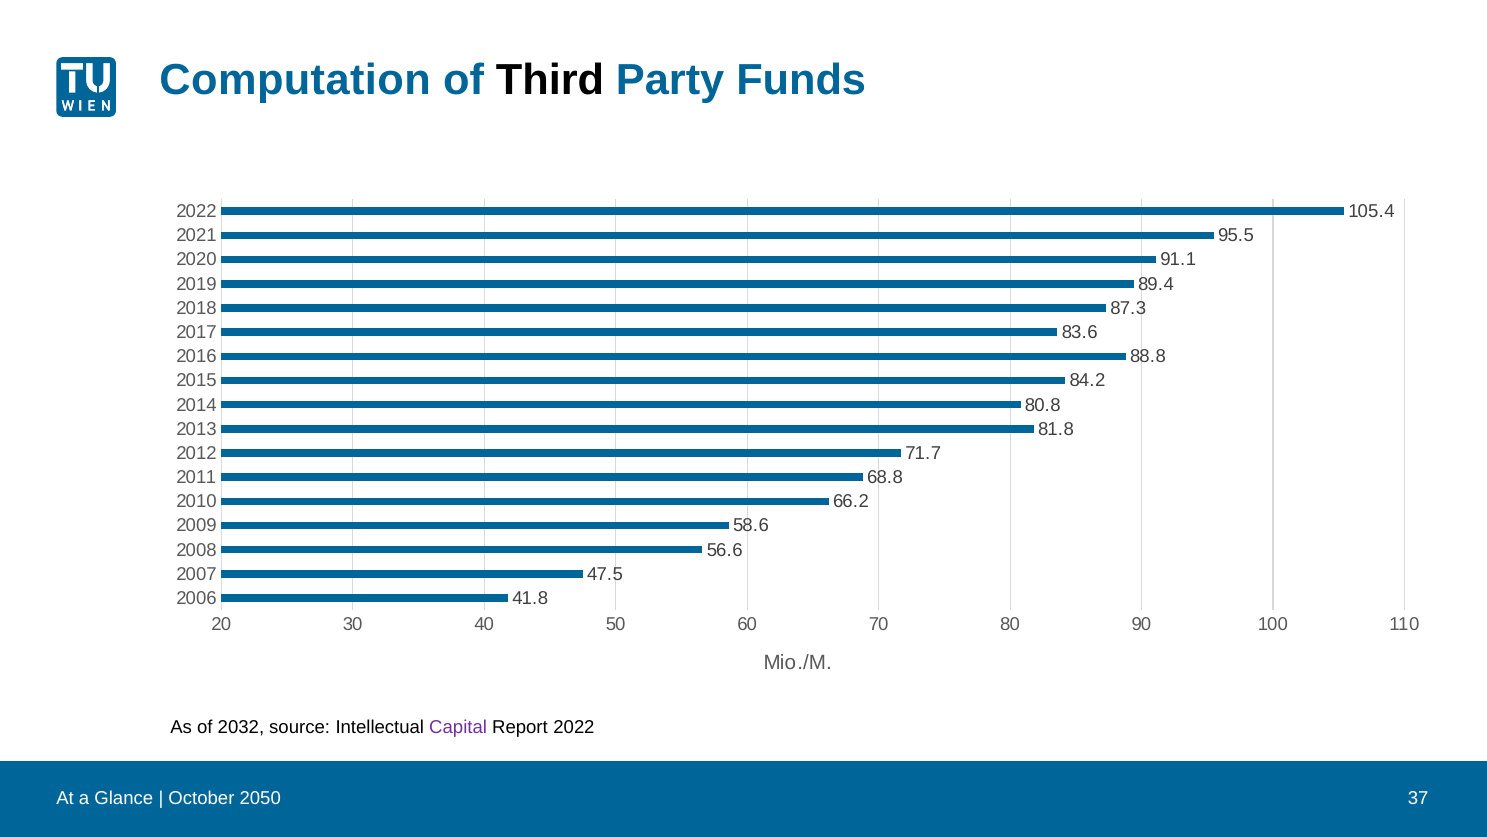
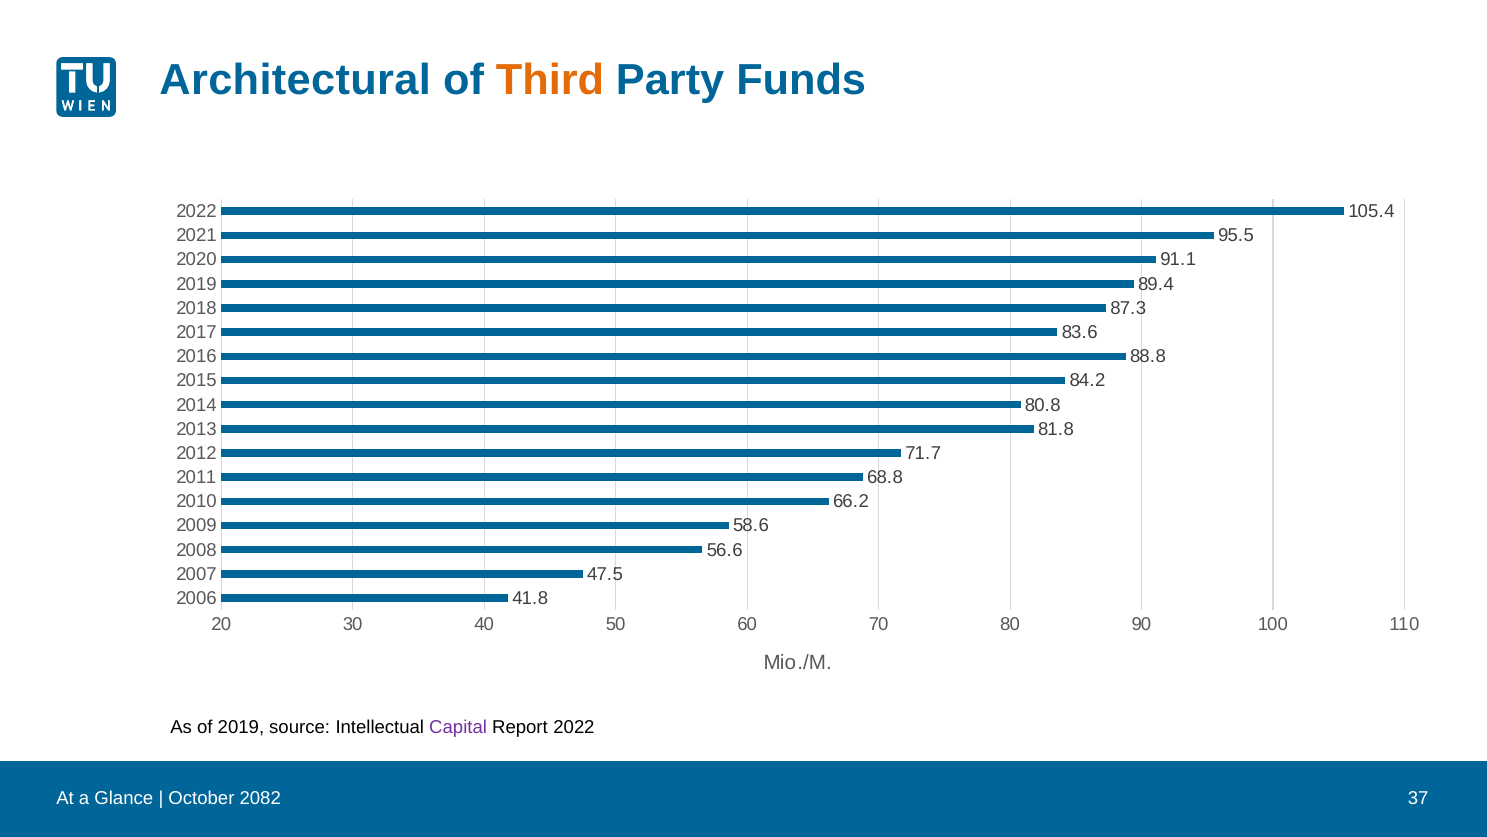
Computation: Computation -> Architectural
Third colour: black -> orange
of 2032: 2032 -> 2019
2050: 2050 -> 2082
